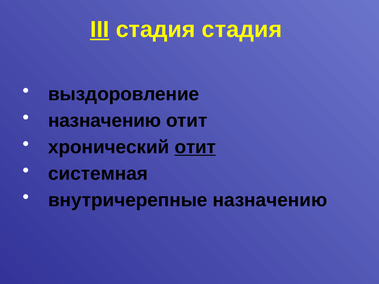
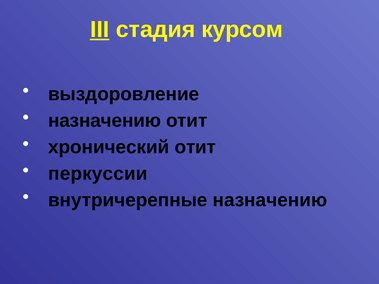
стадия стадия: стадия -> курсом
отит at (195, 147) underline: present -> none
системная: системная -> перкуссии
